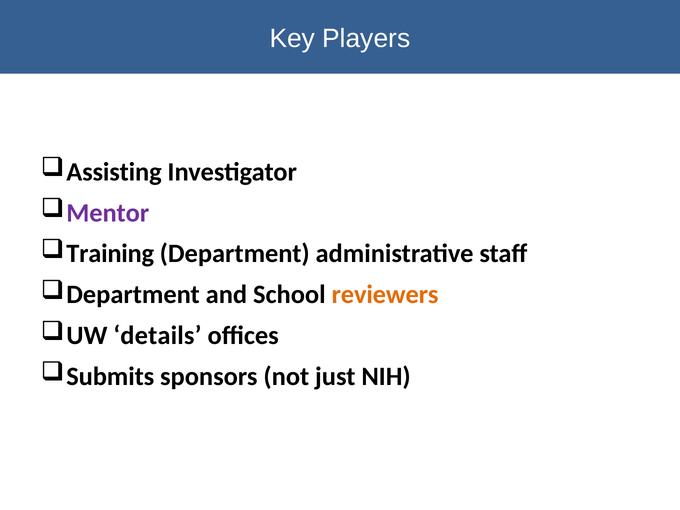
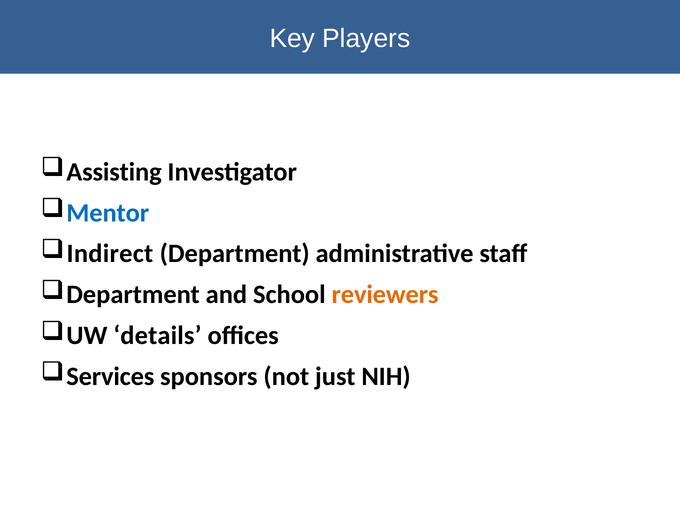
Mentor colour: purple -> blue
Training: Training -> Indirect
Submits: Submits -> Services
